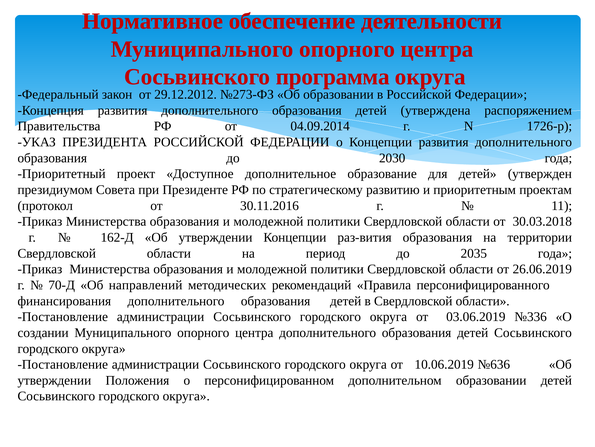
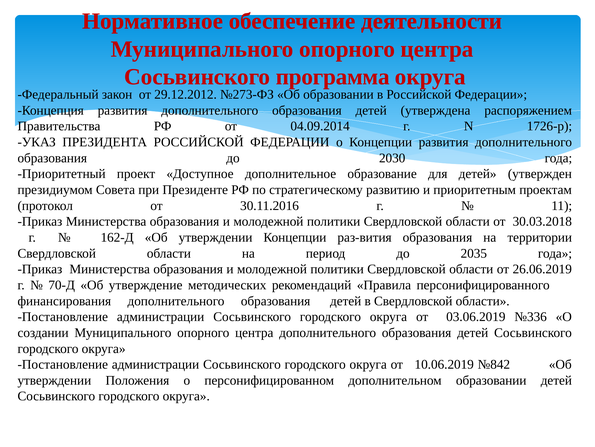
направлений: направлений -> утверждение
№636: №636 -> №842
